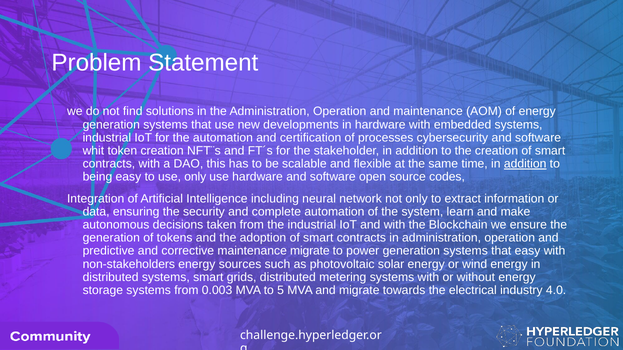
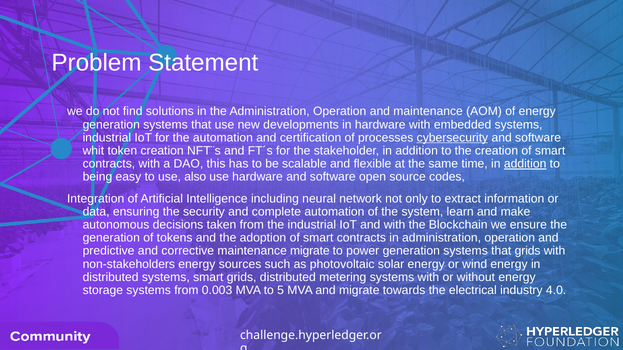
cybersecurity underline: none -> present
use only: only -> also
that easy: easy -> grids
